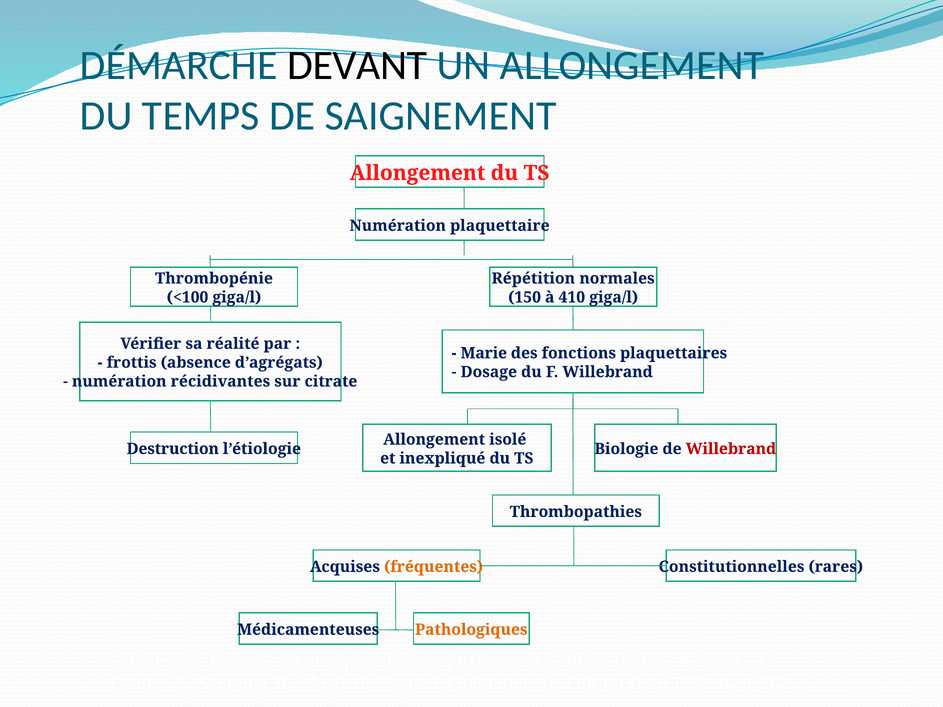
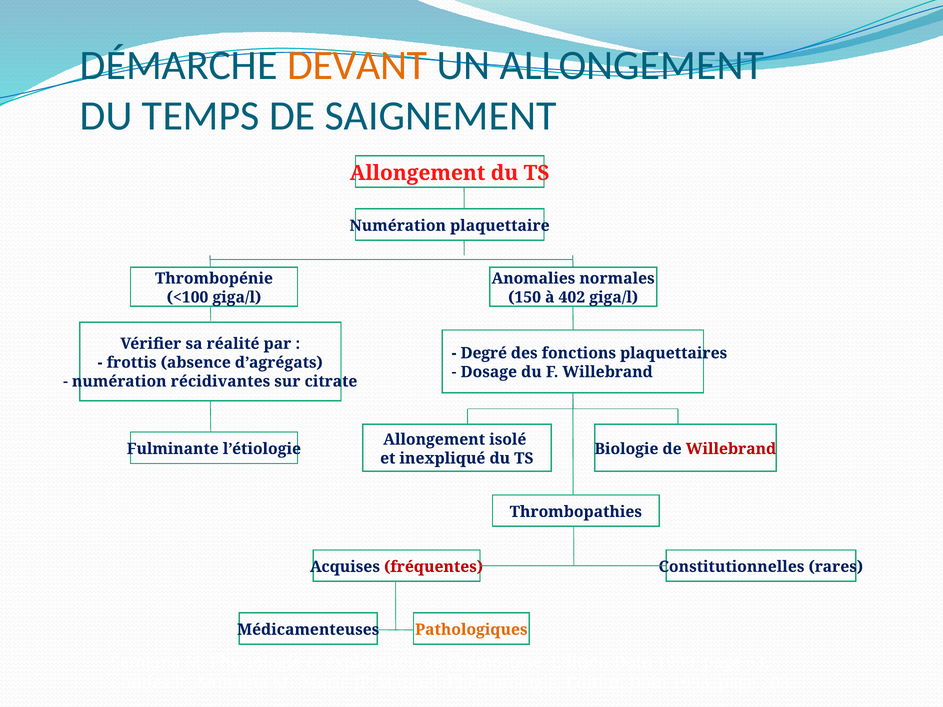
DEVANT colour: black -> orange
Répétition: Répétition -> Anomalies
410: 410 -> 402
Marie at (484, 353): Marie -> Degré
Destruction: Destruction -> Fulminante
fréquentes colour: orange -> red
